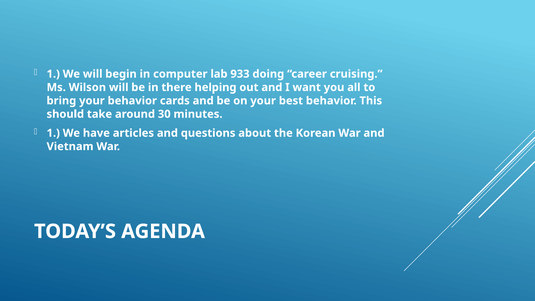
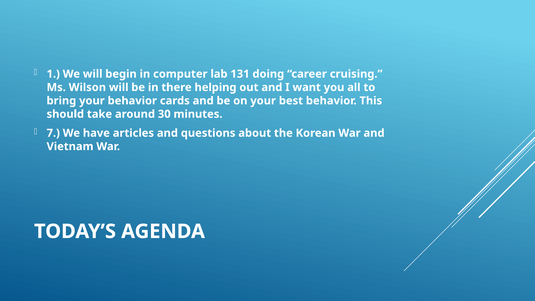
933: 933 -> 131
1 at (53, 133): 1 -> 7
